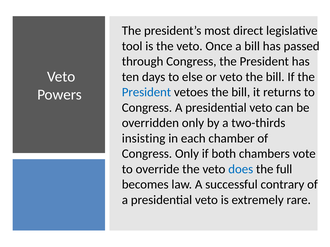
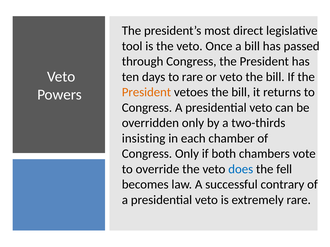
to else: else -> rare
President at (146, 92) colour: blue -> orange
full: full -> fell
